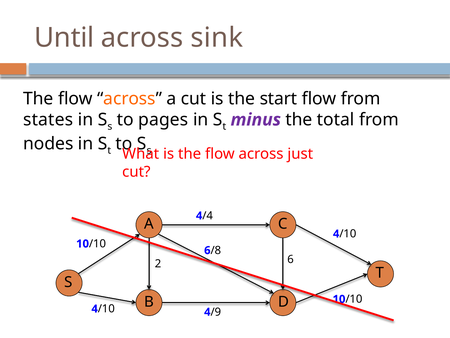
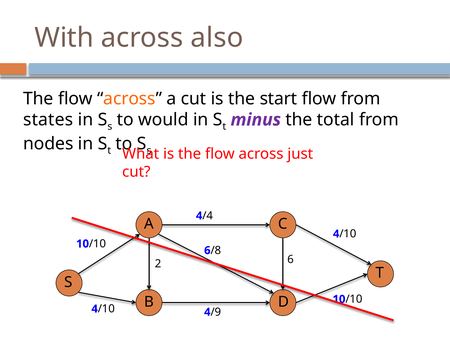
Until: Until -> With
sink: sink -> also
pages: pages -> would
